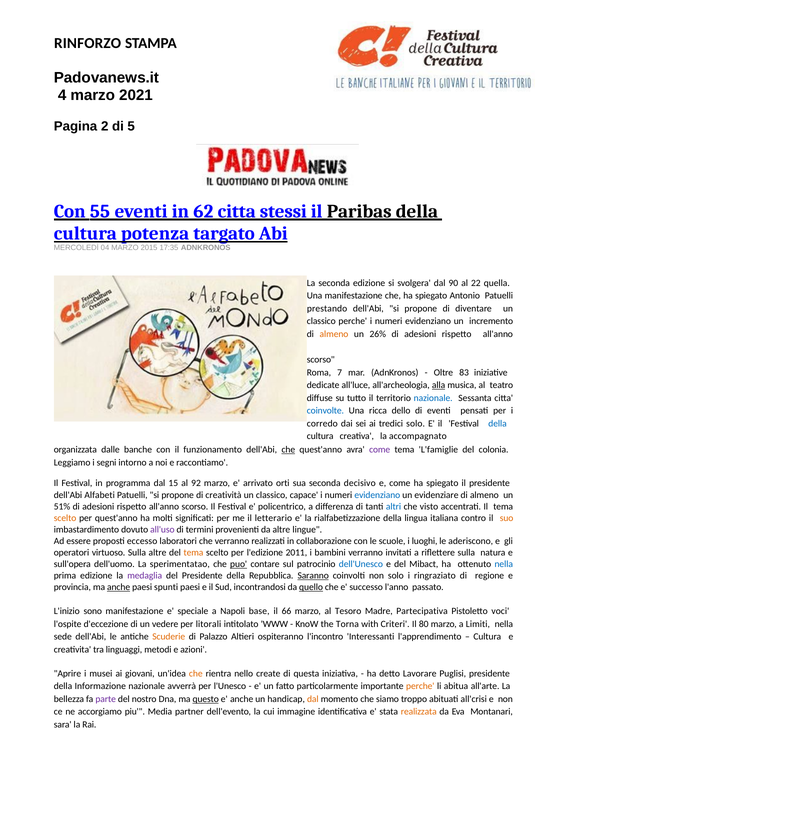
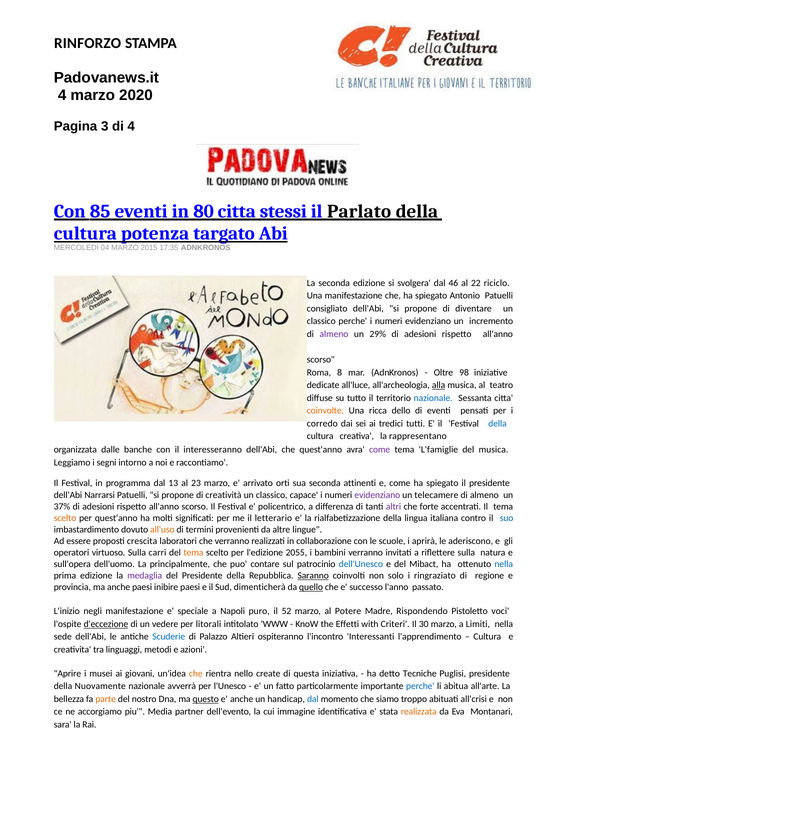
2021: 2021 -> 2020
2: 2 -> 3
di 5: 5 -> 4
55: 55 -> 85
62: 62 -> 80
Paribas: Paribas -> Parlato
90: 90 -> 46
quella: quella -> riciclo
prestando: prestando -> consigliato
almeno at (334, 334) colour: orange -> purple
26%: 26% -> 29%
7: 7 -> 8
83: 83 -> 98
coinvolte colour: blue -> orange
tredici solo: solo -> tutti
accompagnato: accompagnato -> rappresentano
funzionamento: funzionamento -> interesseranno
che at (288, 450) underline: present -> none
del colonia: colonia -> musica
15: 15 -> 13
92: 92 -> 23
decisivo: decisivo -> attinenti
Alfabeti: Alfabeti -> Narrarsi
evidenziano at (377, 495) colour: blue -> purple
evidenziare: evidenziare -> telecamere
51%: 51% -> 37%
altri colour: blue -> purple
visto: visto -> forte
suo colour: orange -> blue
all'uso colour: purple -> orange
eccesso: eccesso -> crescita
luoghi: luoghi -> aprirà
Sulla altre: altre -> carri
2011: 2011 -> 2055
sperimentatao: sperimentatao -> principalmente
puo underline: present -> none
anche at (119, 587) underline: present -> none
spunti: spunti -> inibire
incontrandosi: incontrandosi -> dimenticherà
sono: sono -> negli
base: base -> puro
66: 66 -> 52
Tesoro: Tesoro -> Potere
Partecipativa: Partecipativa -> Rispondendo
d'eccezione underline: none -> present
Torna: Torna -> Effetti
80: 80 -> 30
Scuderie colour: orange -> blue
Lavorare: Lavorare -> Tecniche
Informazione: Informazione -> Nuovamente
perche at (420, 686) colour: orange -> blue
parte colour: purple -> orange
dal at (313, 699) colour: orange -> blue
